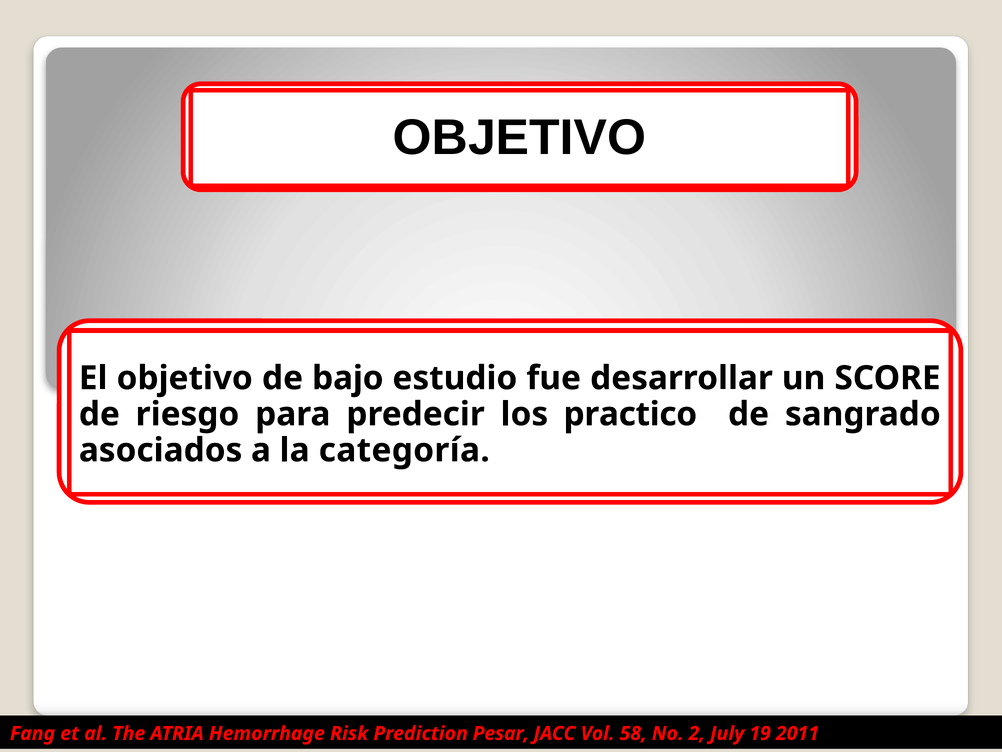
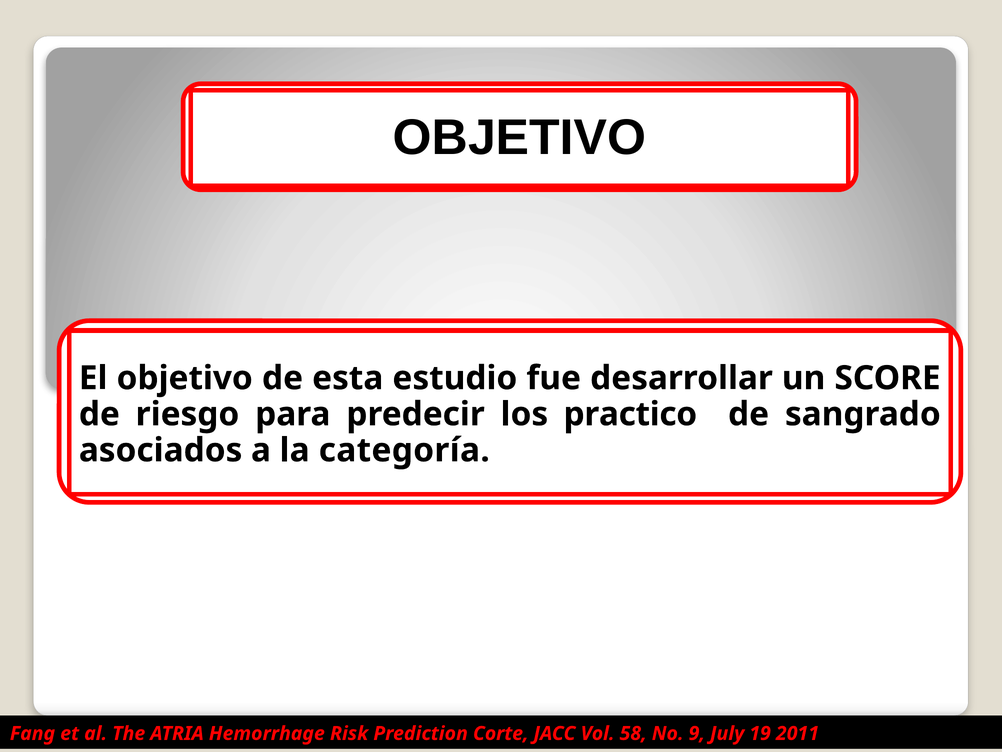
bajo: bajo -> esta
Pesar: Pesar -> Corte
2: 2 -> 9
